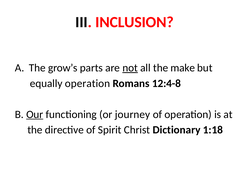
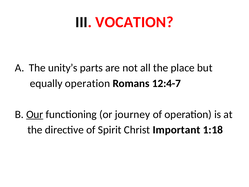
INCLUSION: INCLUSION -> VOCATION
grow’s: grow’s -> unity’s
not underline: present -> none
make: make -> place
12:4-8: 12:4-8 -> 12:4-7
Dictionary: Dictionary -> Important
